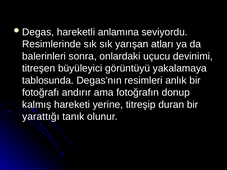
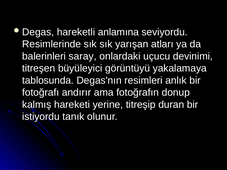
sonra: sonra -> saray
yarattığı: yarattığı -> istiyordu
